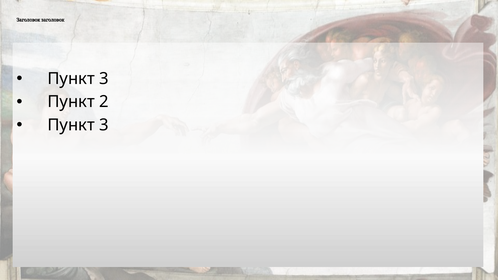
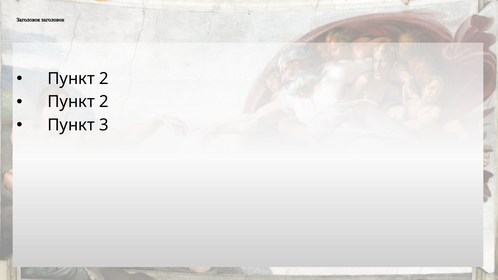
3 at (104, 79): 3 -> 2
